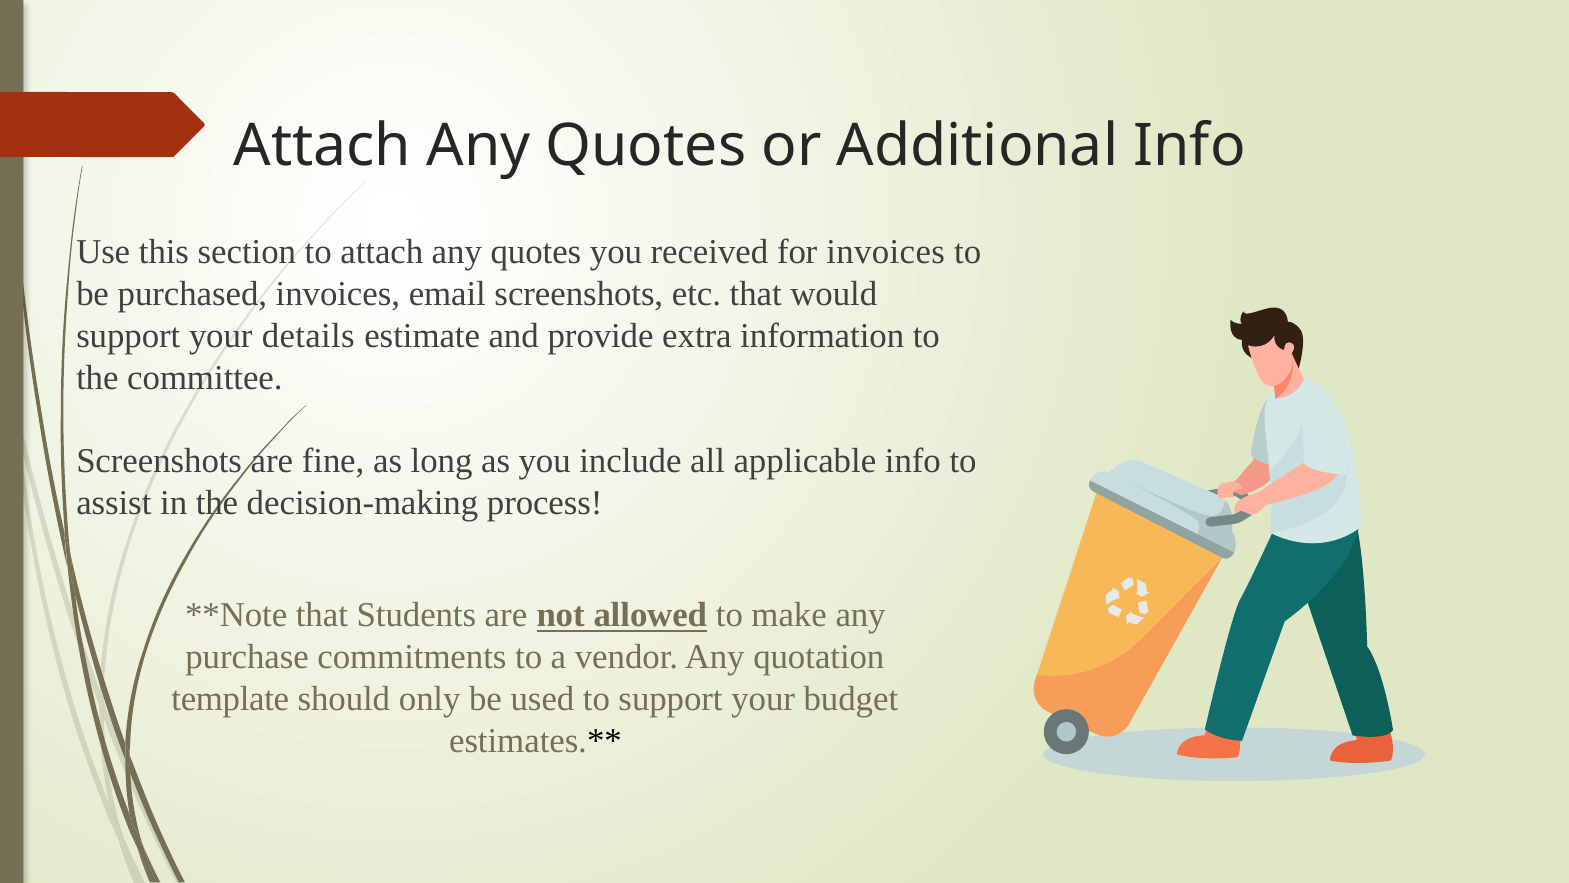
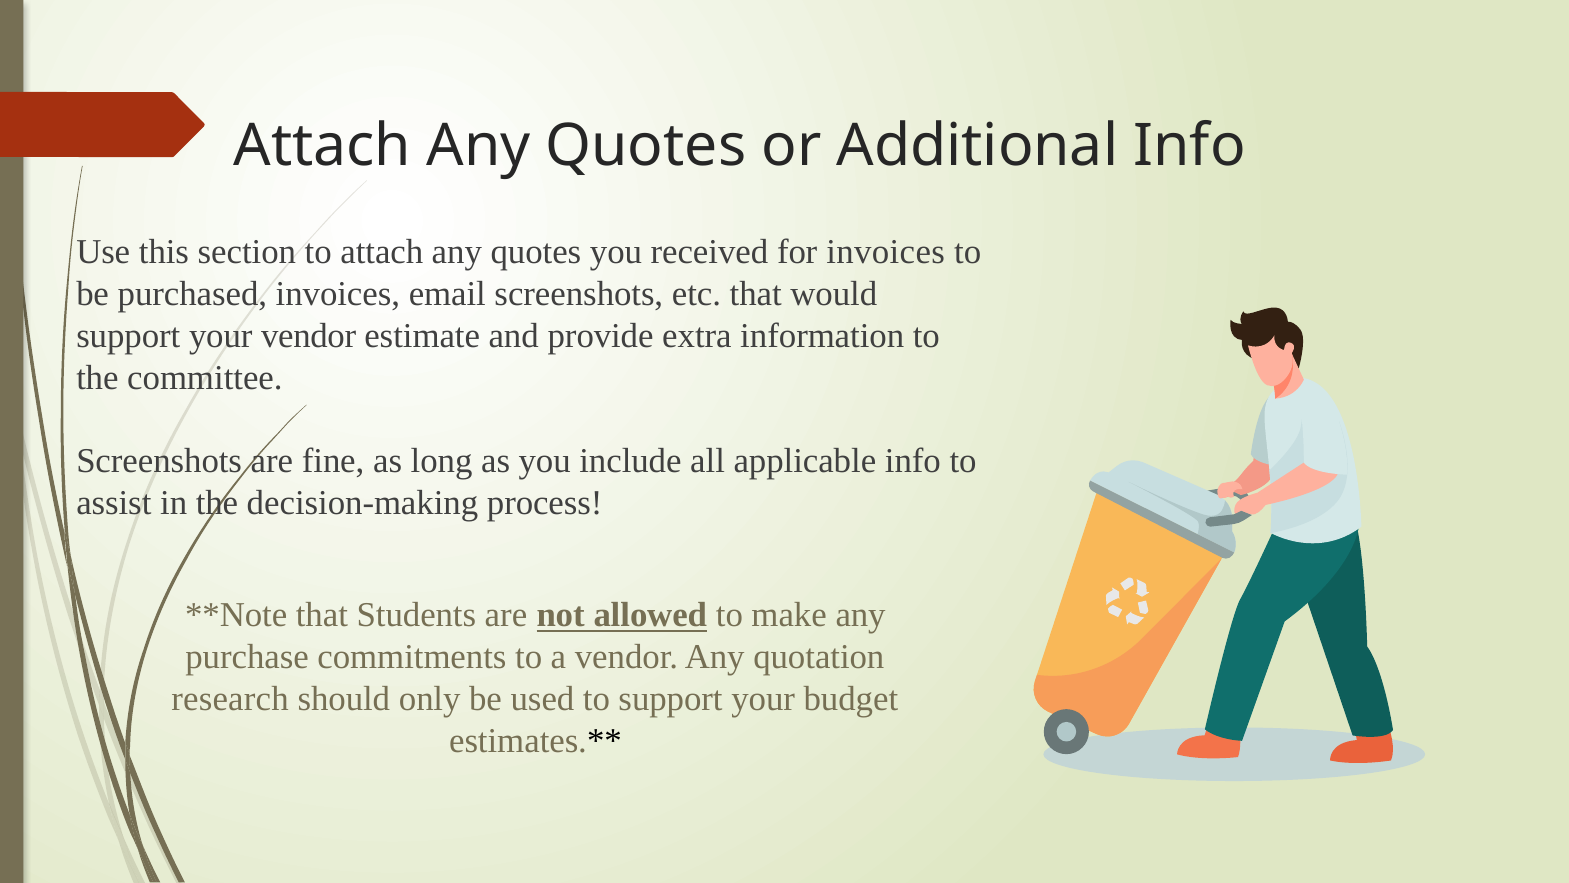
your details: details -> vendor
template: template -> research
